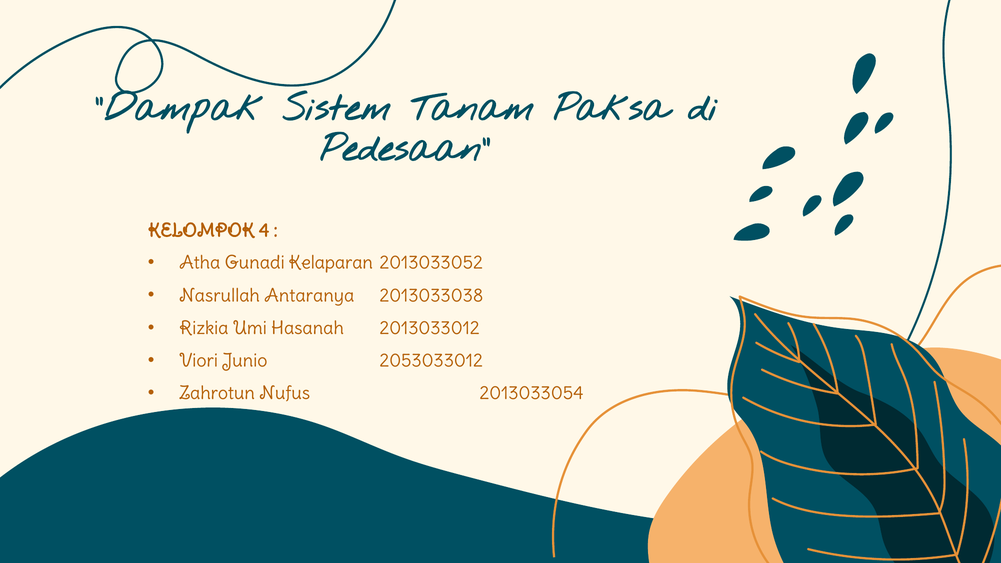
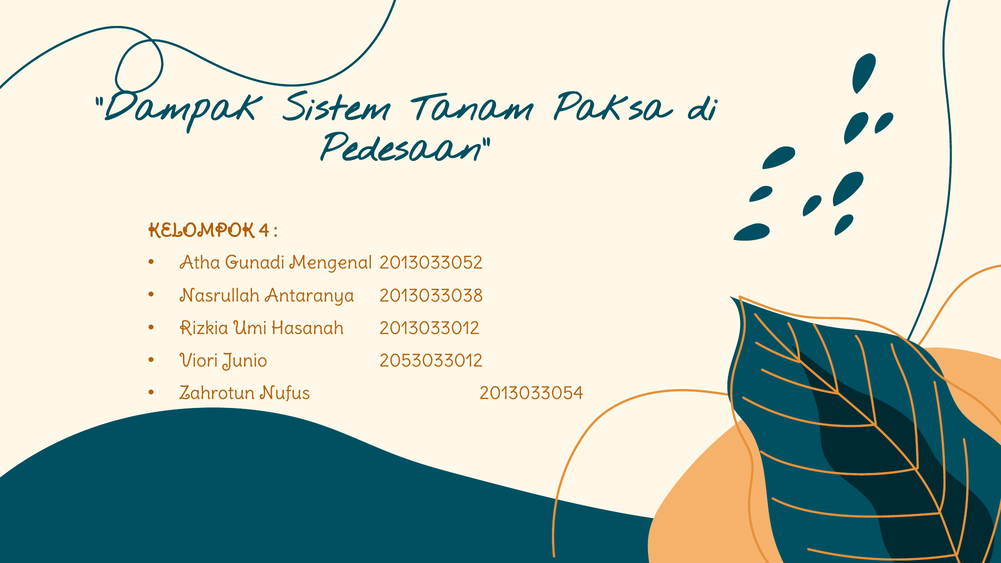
Kelaparan: Kelaparan -> Mengenal
